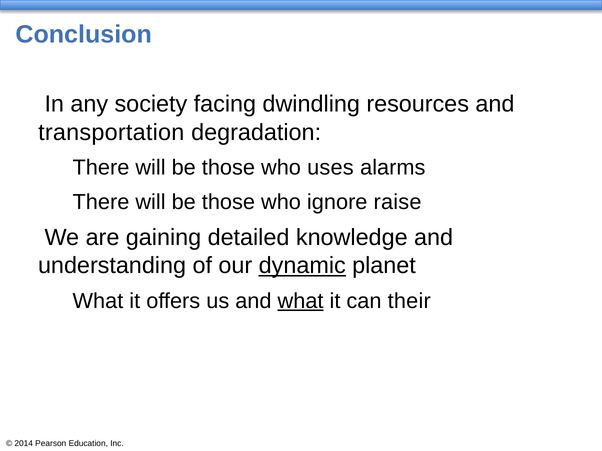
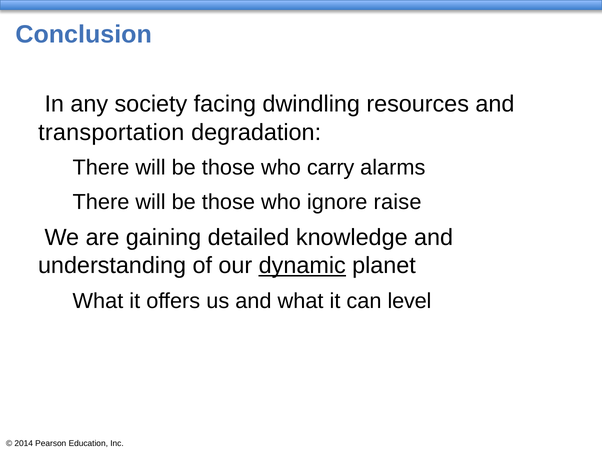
uses: uses -> carry
what at (301, 301) underline: present -> none
their: their -> level
